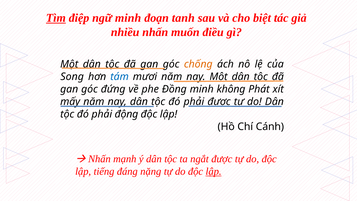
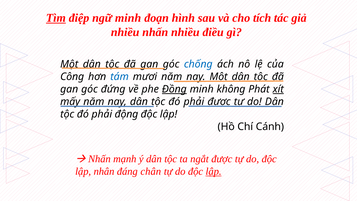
tanh: tanh -> hình
biệt: biệt -> tích
nhấn muốn: muốn -> nhiều
chống colour: orange -> blue
Song: Song -> Công
Đồng underline: none -> present
xít underline: none -> present
tiếng: tiếng -> nhân
nặng: nặng -> chân
